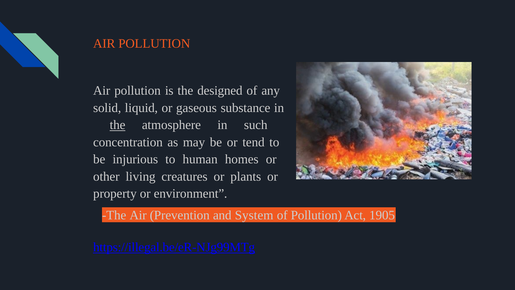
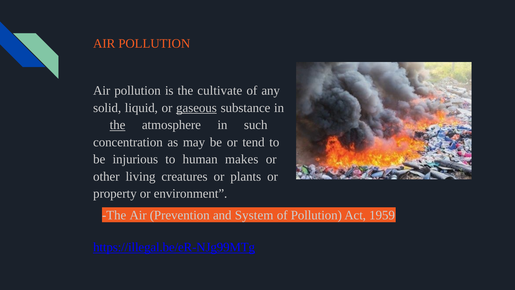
designed: designed -> cultivate
gaseous underline: none -> present
homes: homes -> makes
1905: 1905 -> 1959
